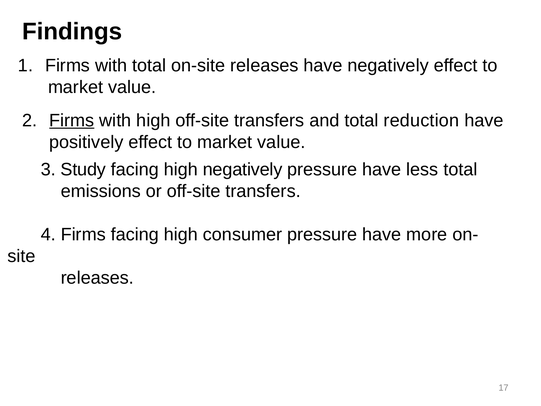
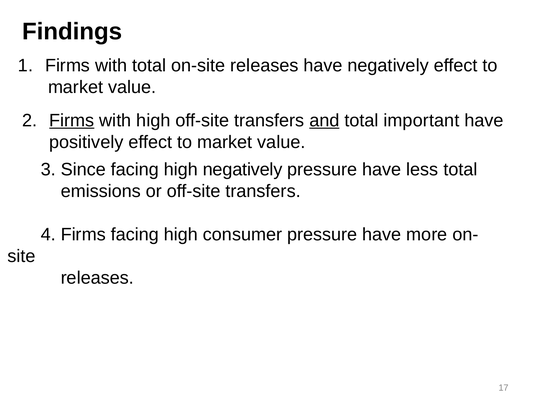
and underline: none -> present
reduction: reduction -> important
Study: Study -> Since
